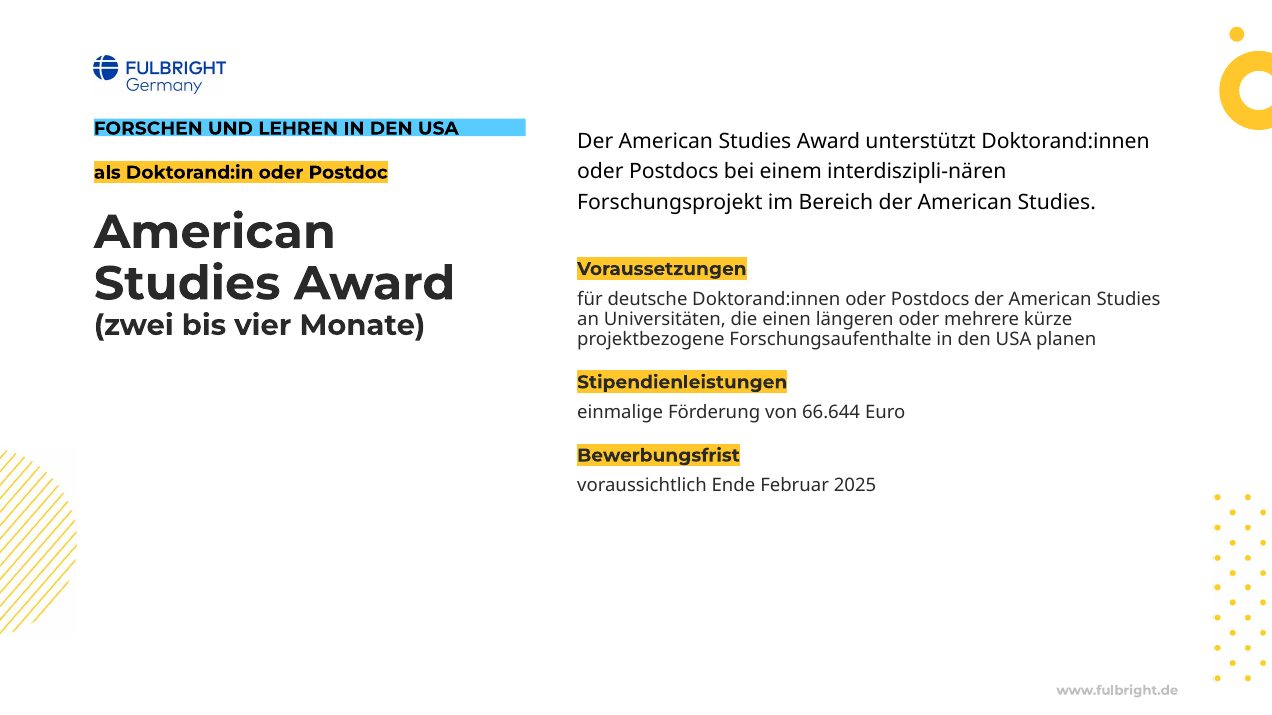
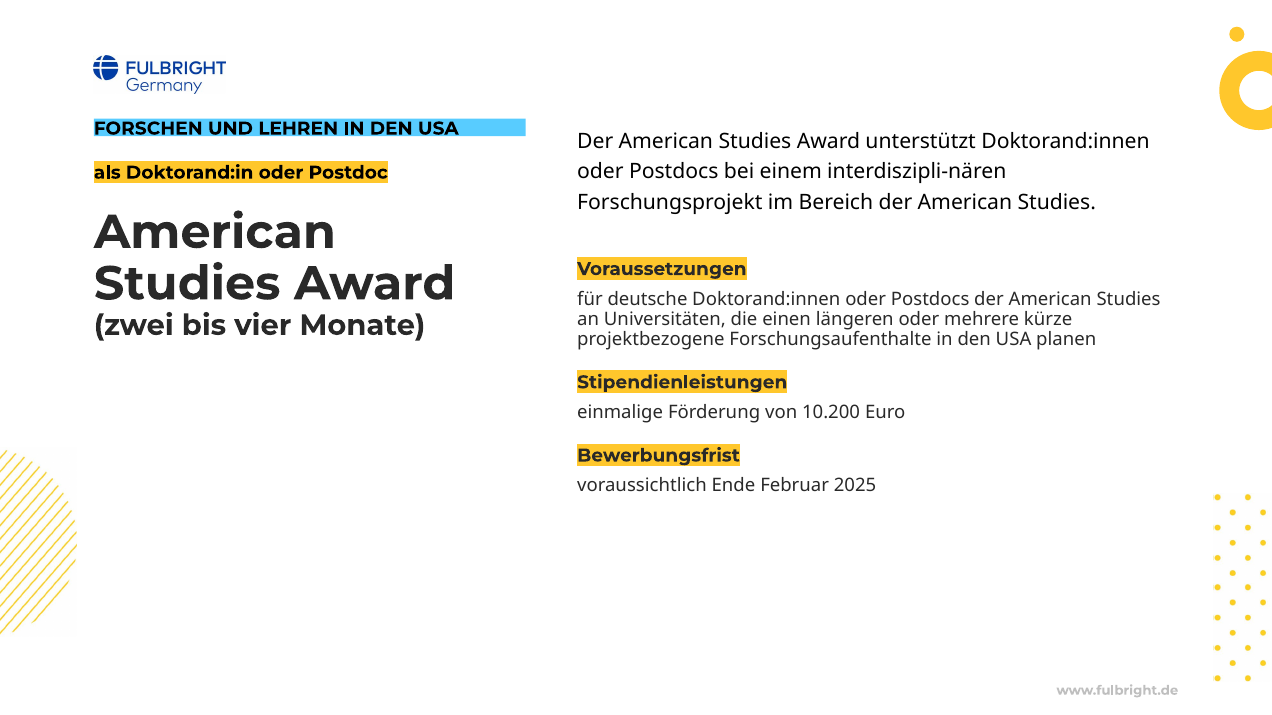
66.644: 66.644 -> 10.200
